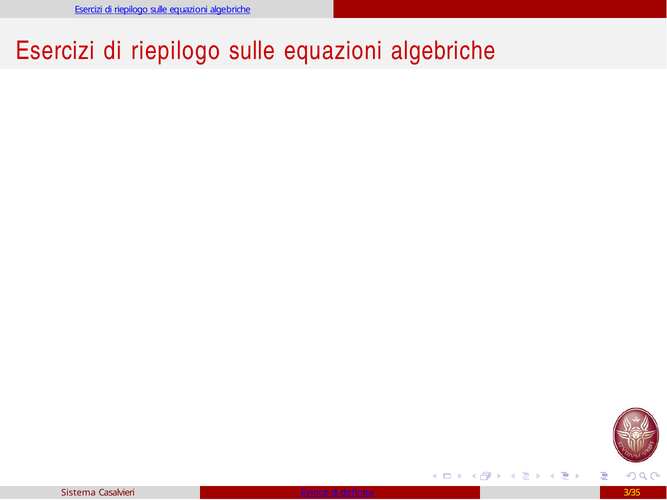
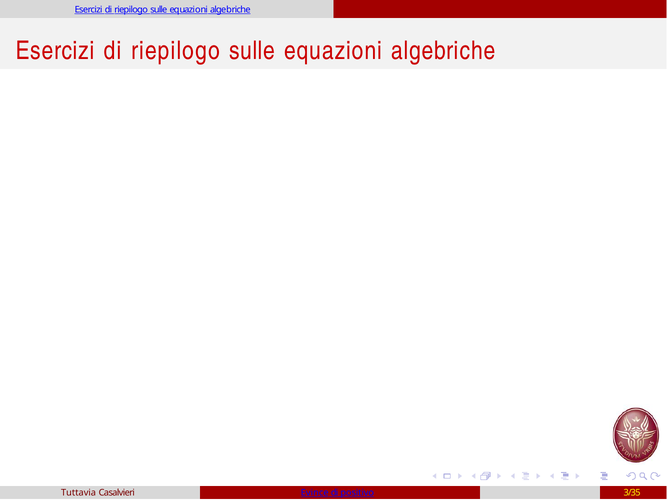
Sistema: Sistema -> Tuttavia
definita: definita -> positivo
